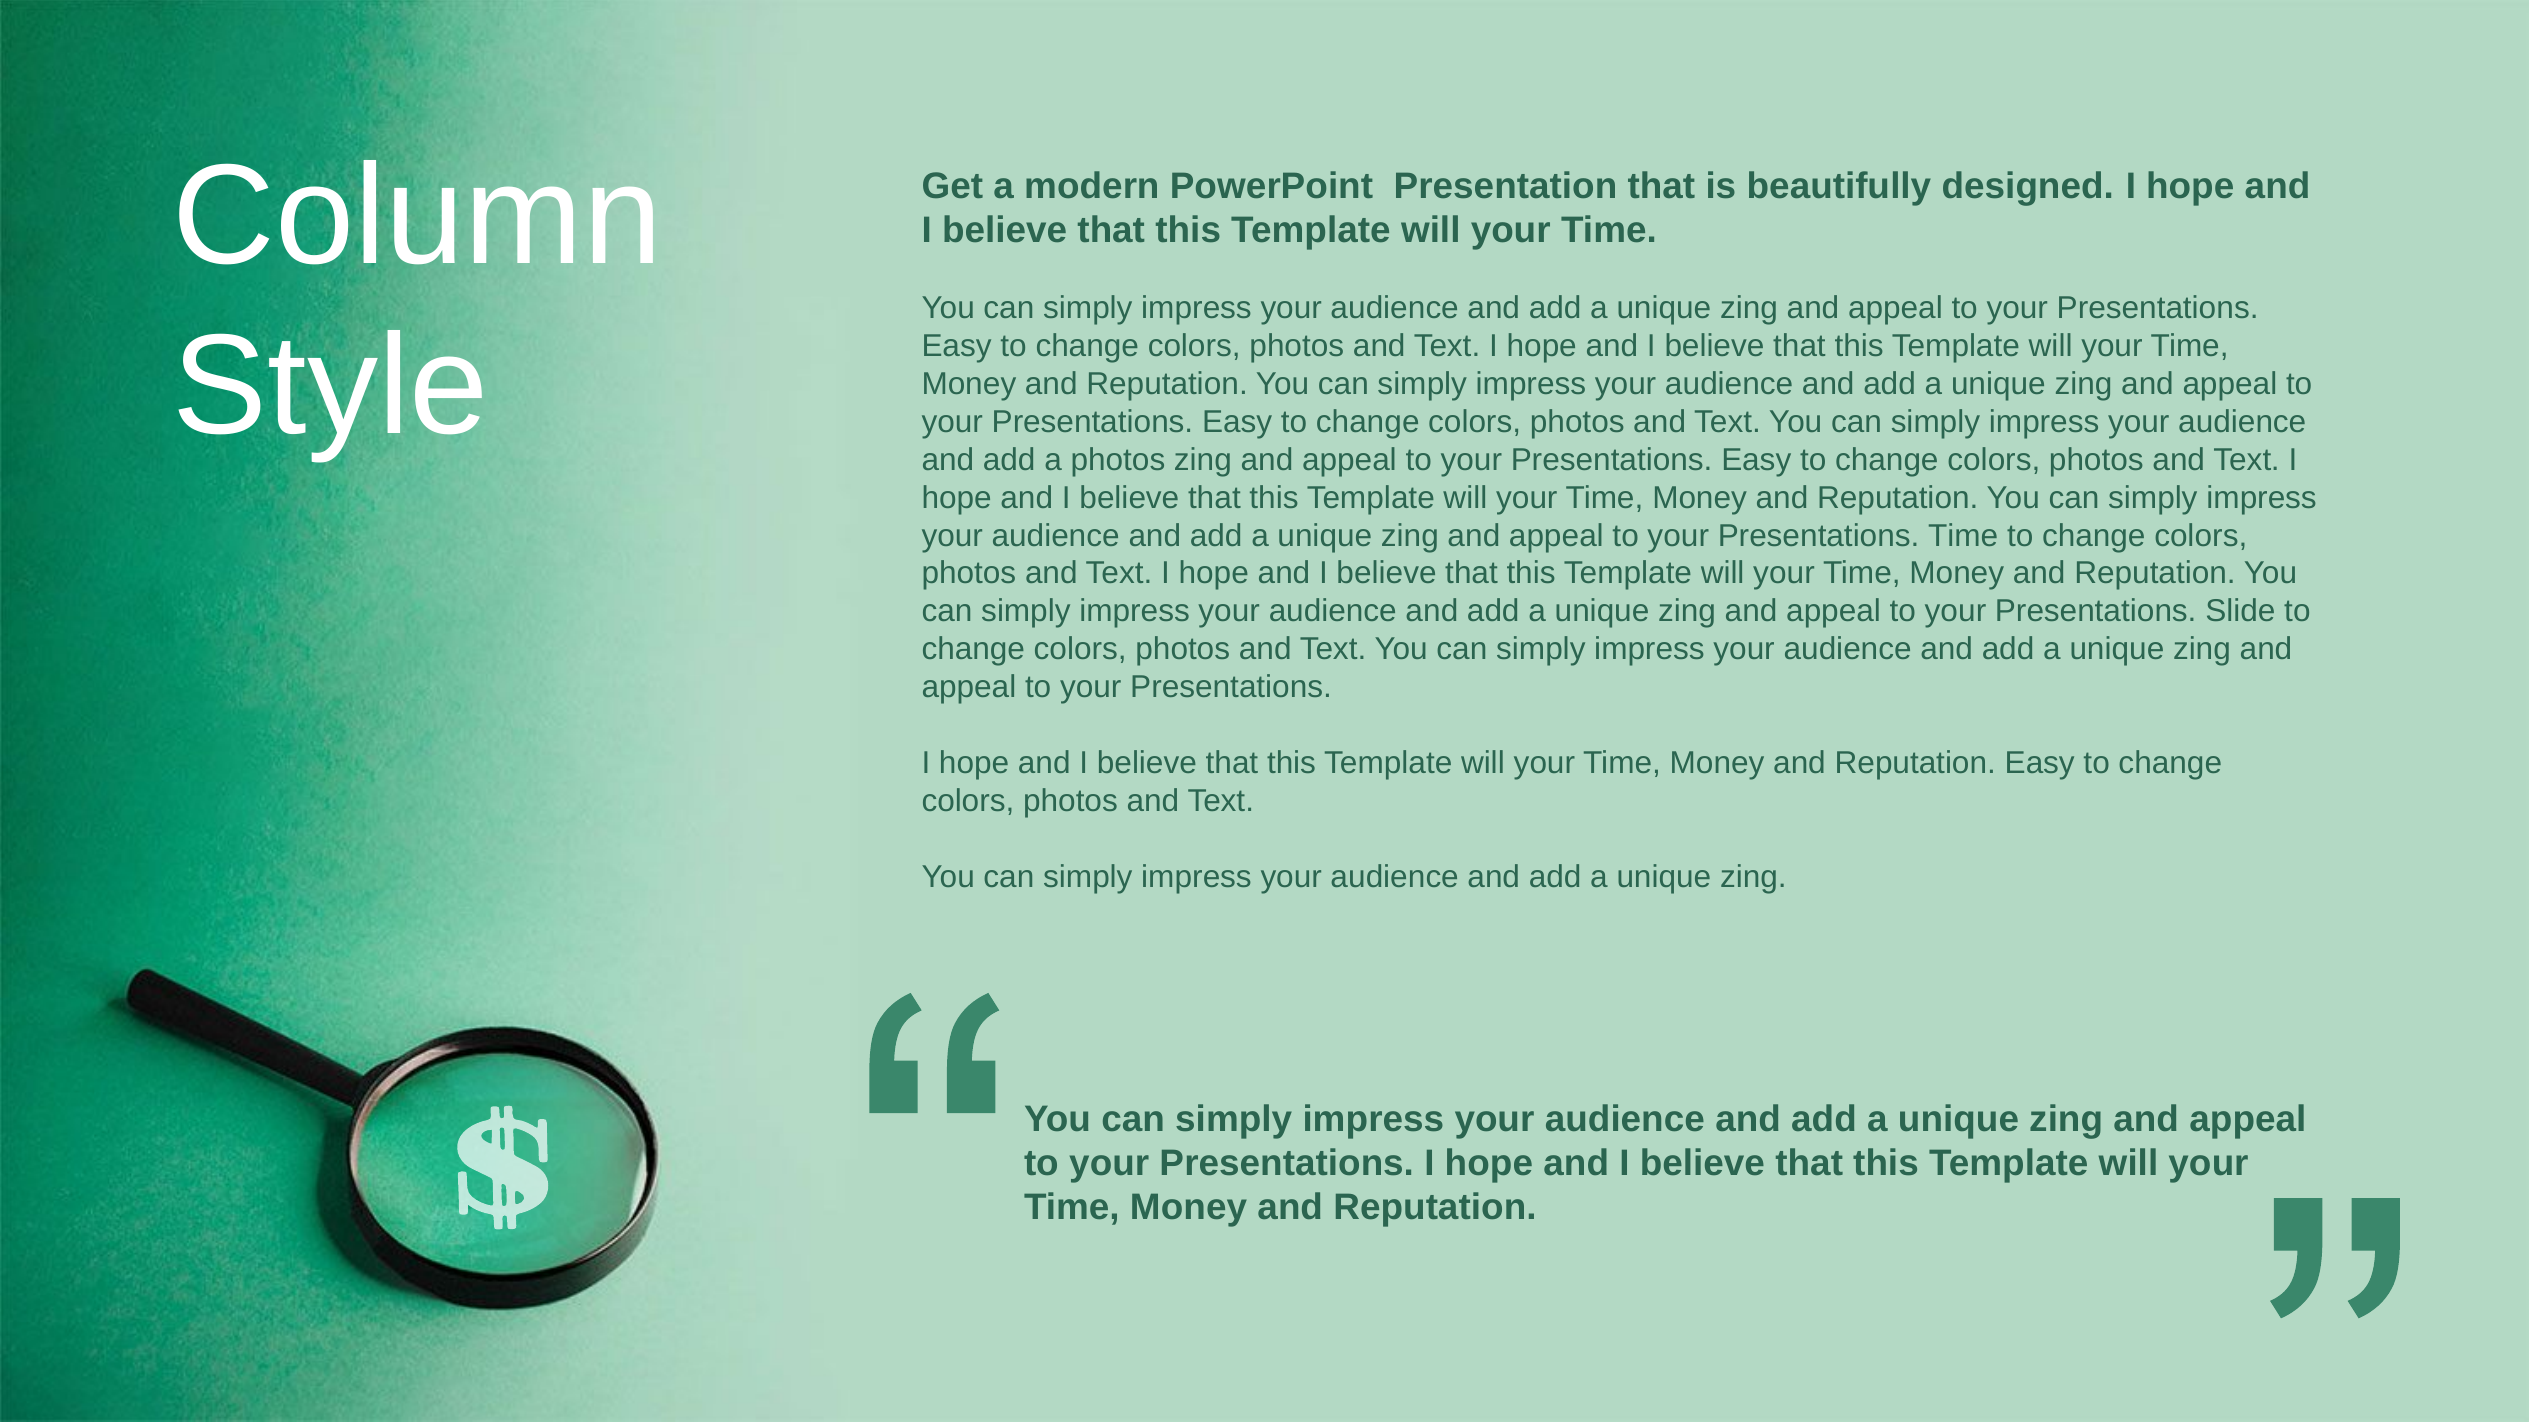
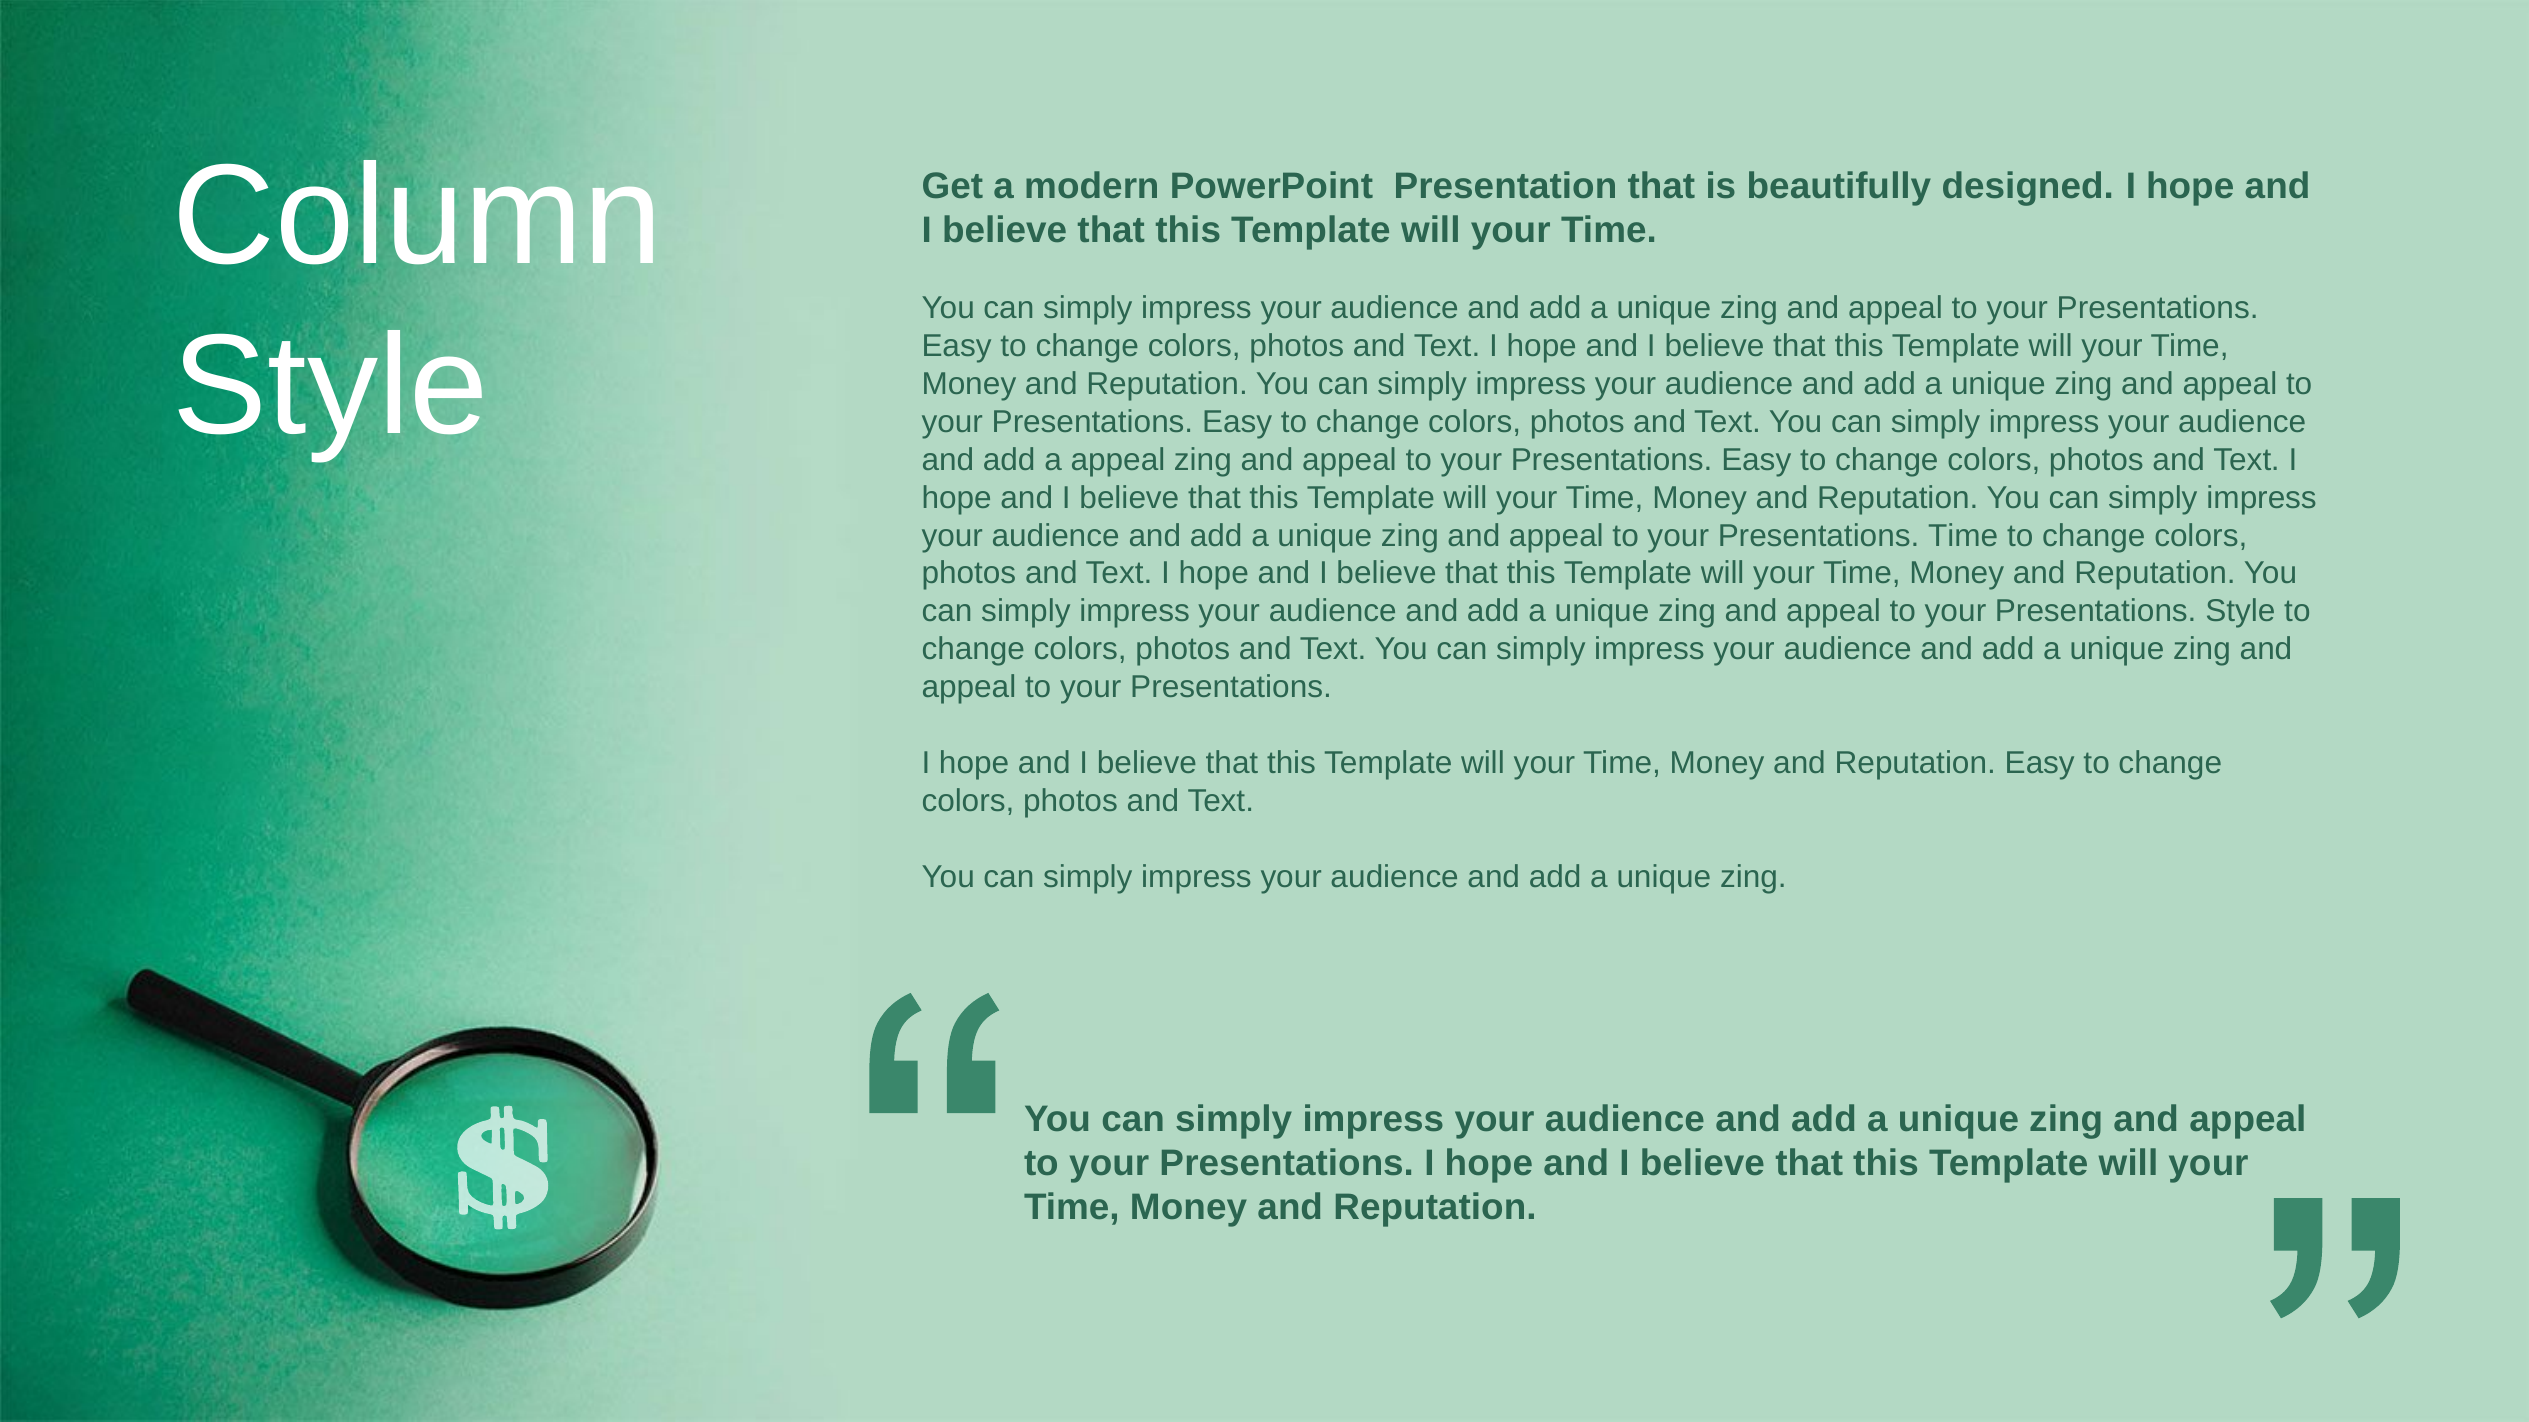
a photos: photos -> appeal
Presentations Slide: Slide -> Style
